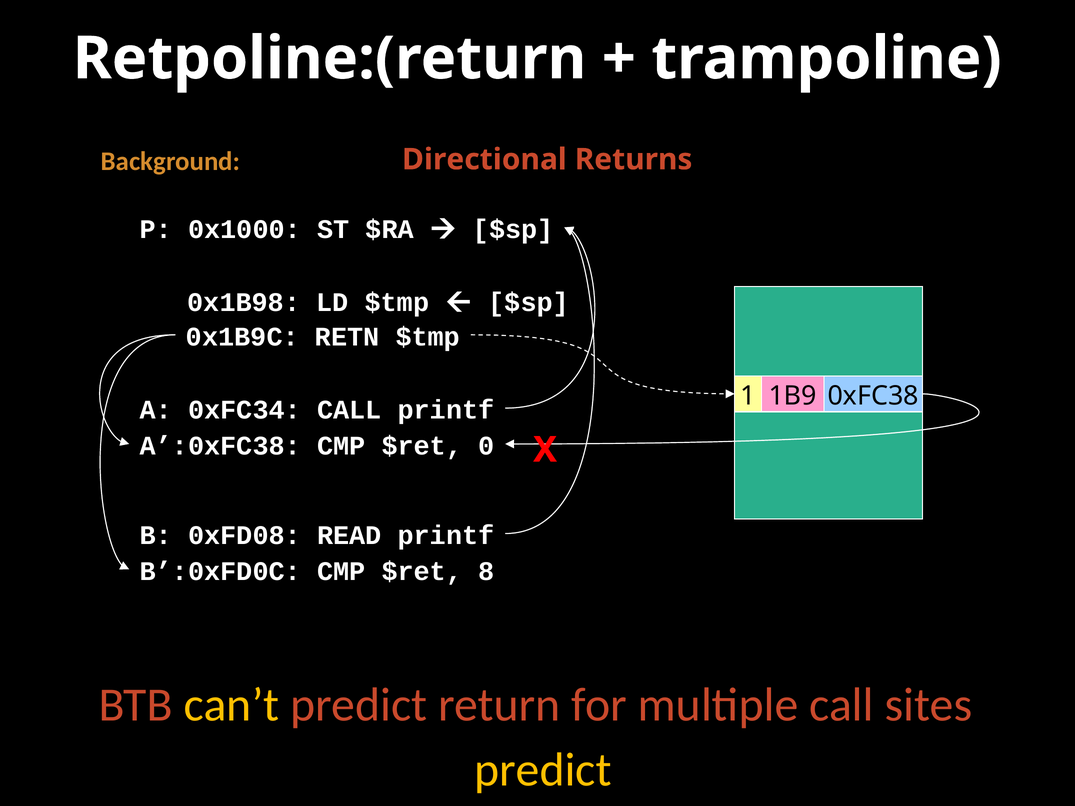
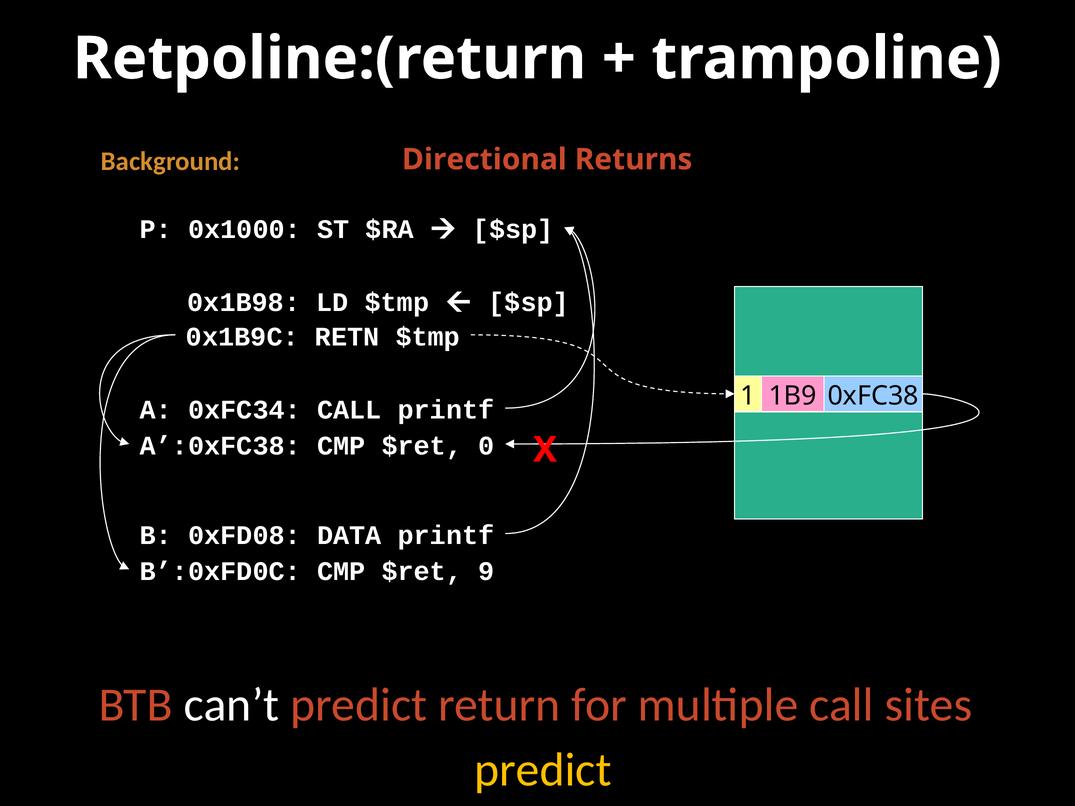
READ: READ -> DATA
8: 8 -> 9
can’t colour: yellow -> white
